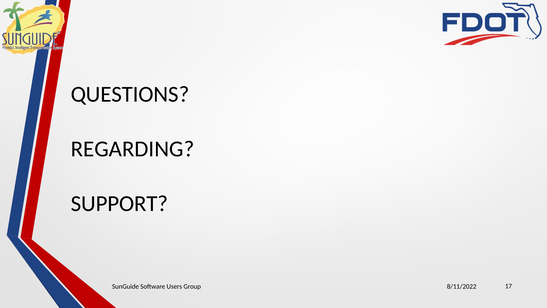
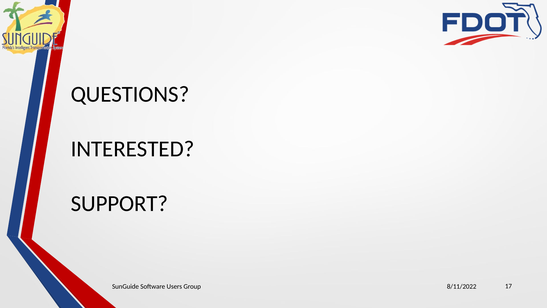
REGARDING: REGARDING -> INTERESTED
